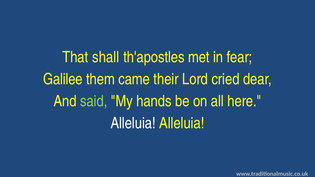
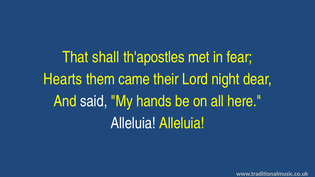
Galilee: Galilee -> Hearts
cried: cried -> night
said colour: light green -> white
